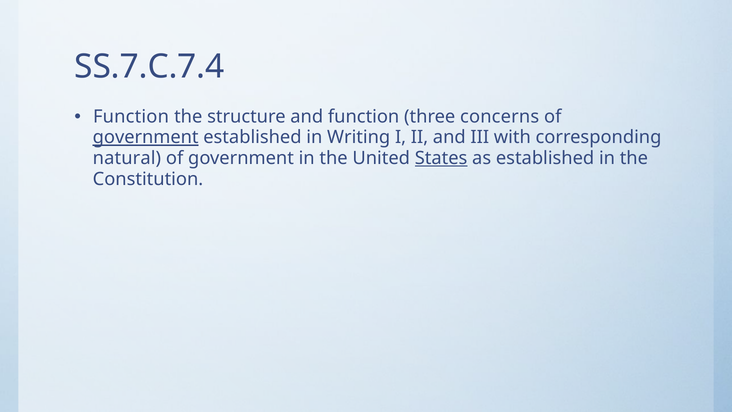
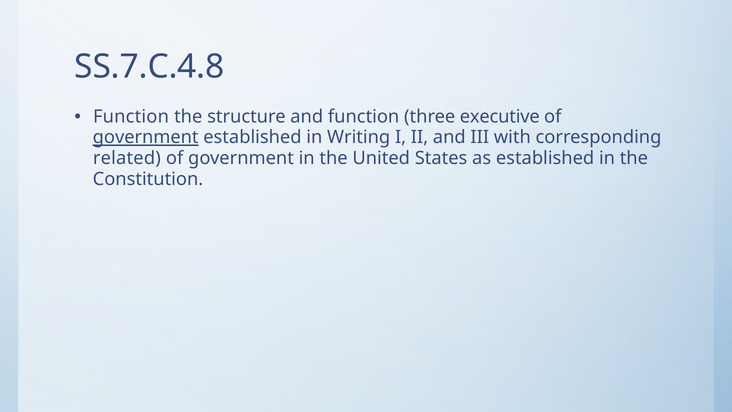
SS.7.C.7.4: SS.7.C.7.4 -> SS.7.C.4.8
concerns: concerns -> executive
natural: natural -> related
States underline: present -> none
